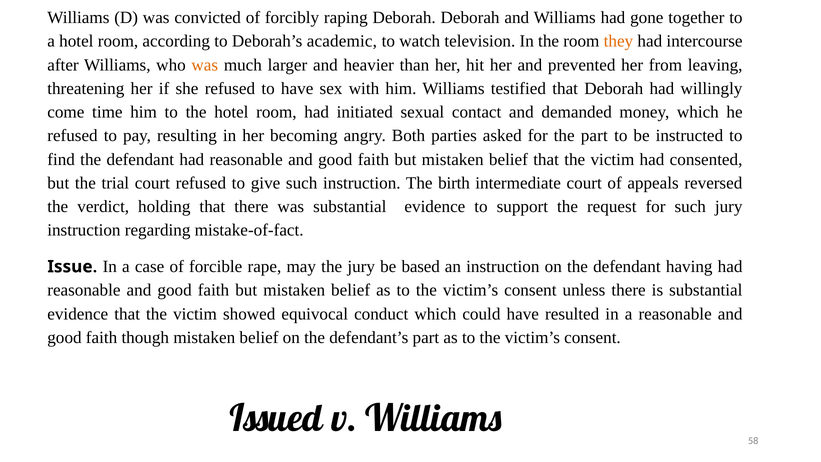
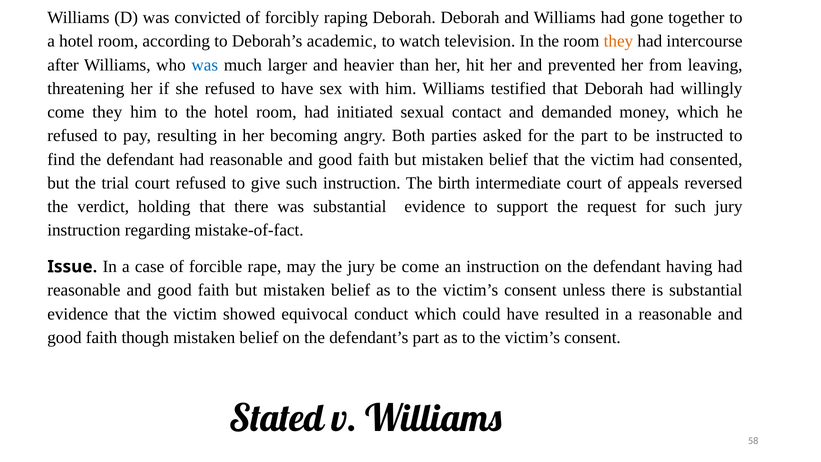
was at (205, 65) colour: orange -> blue
come time: time -> they
be based: based -> come
Issued: Issued -> Stated
